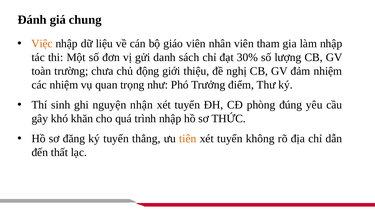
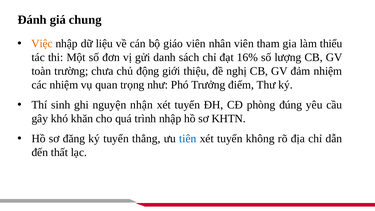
làm nhập: nhập -> thiểu
30%: 30% -> 16%
THỨC: THỨC -> KHTN
tiên colour: orange -> blue
